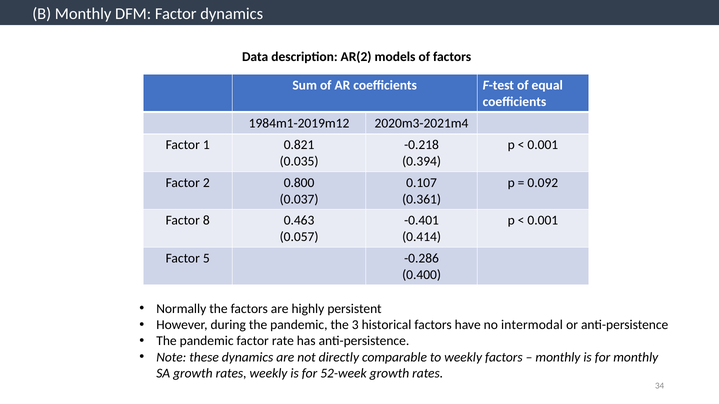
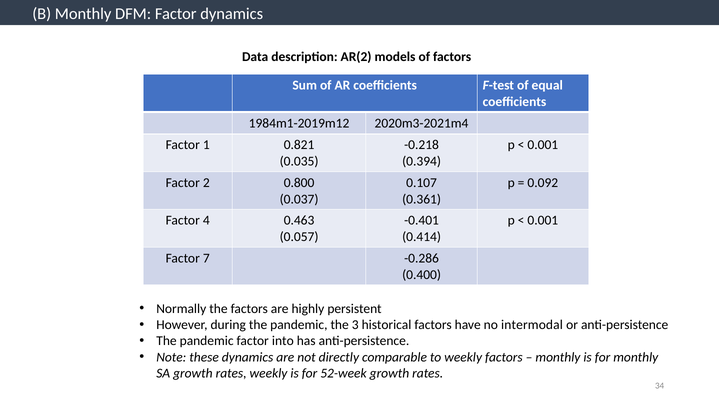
8: 8 -> 4
5: 5 -> 7
rate: rate -> into
